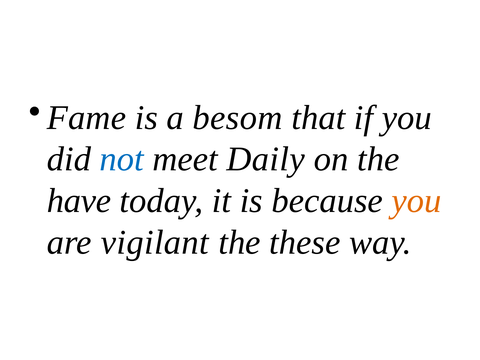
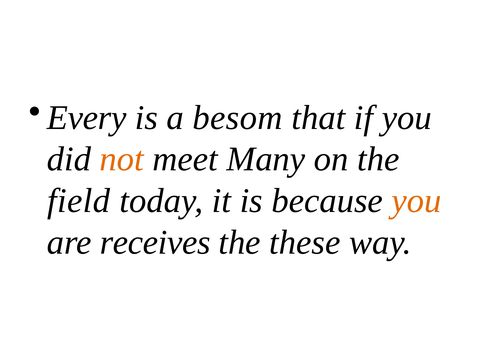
Fame: Fame -> Every
not colour: blue -> orange
Daily: Daily -> Many
have: have -> field
vigilant: vigilant -> receives
